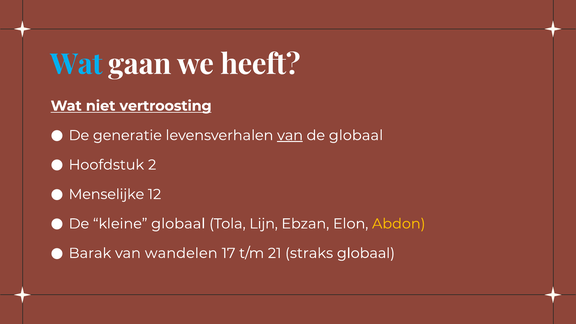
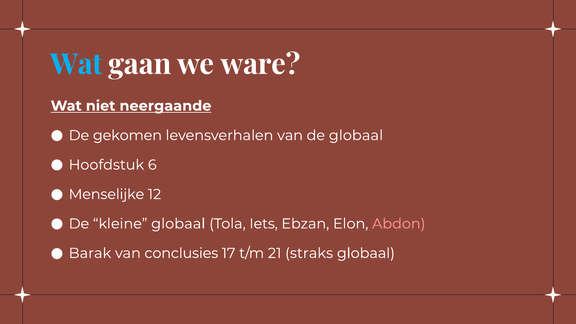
heeft: heeft -> ware
vertroosting: vertroosting -> neergaande
generatie: generatie -> gekomen
van at (290, 135) underline: present -> none
2: 2 -> 6
Lijn: Lijn -> Iets
Abdon colour: yellow -> pink
wandelen: wandelen -> conclusies
